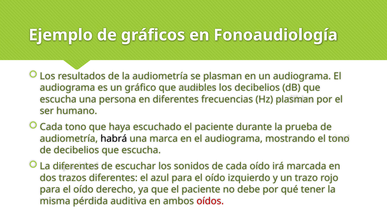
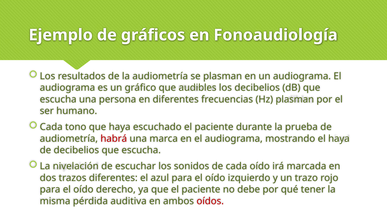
habrá colour: black -> red
el tono: tono -> haya
La diferentes: diferentes -> nivelación
